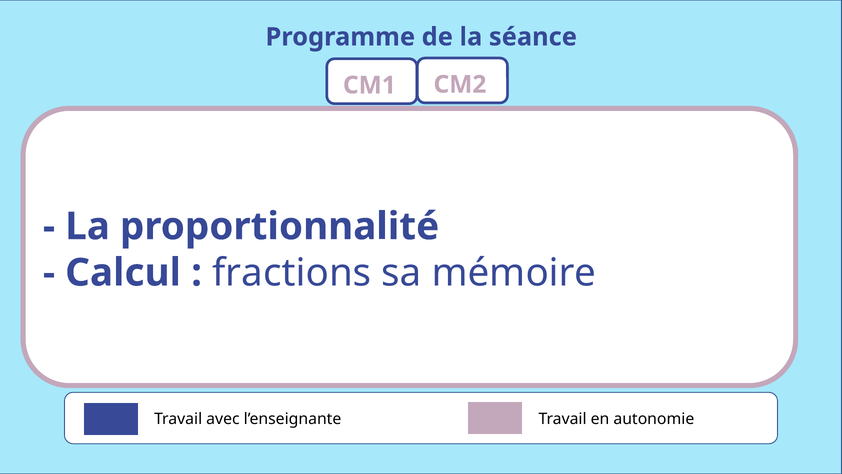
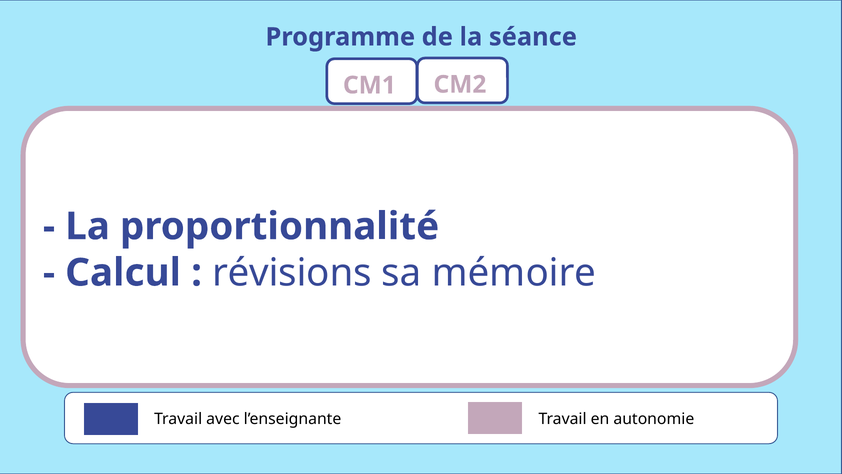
fractions: fractions -> révisions
